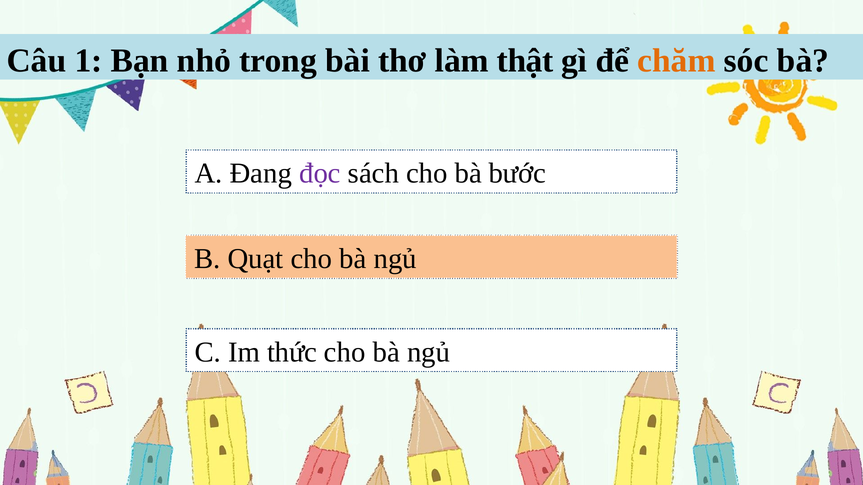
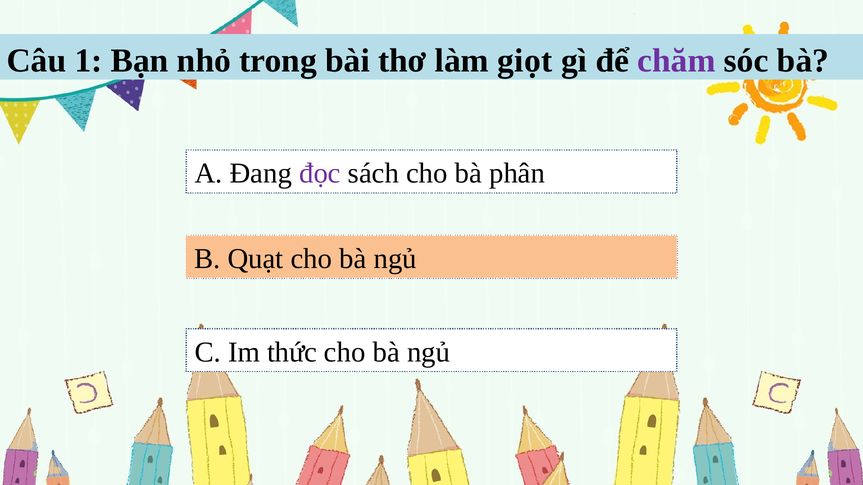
thật: thật -> giọt
chăm colour: orange -> purple
bước: bước -> phân
